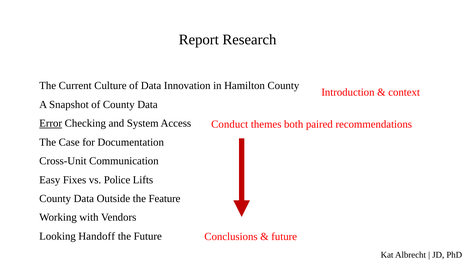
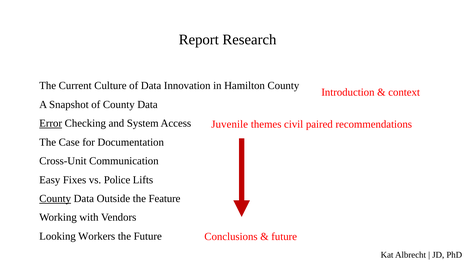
Conduct: Conduct -> Juvenile
both: both -> civil
County at (55, 199) underline: none -> present
Handoff: Handoff -> Workers
